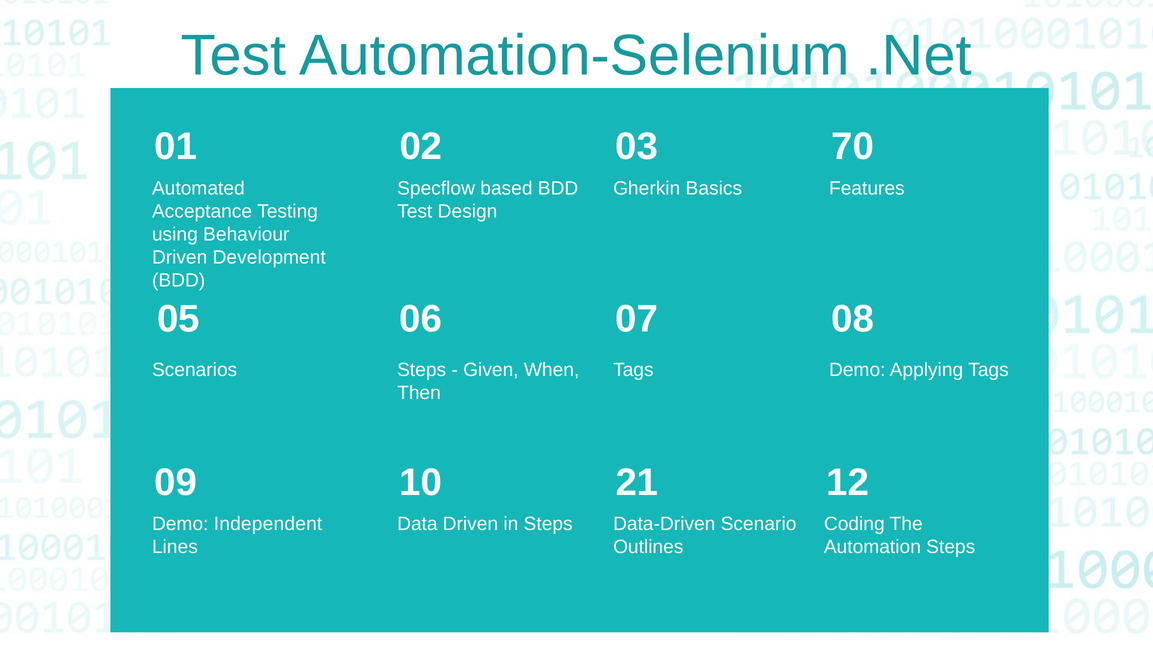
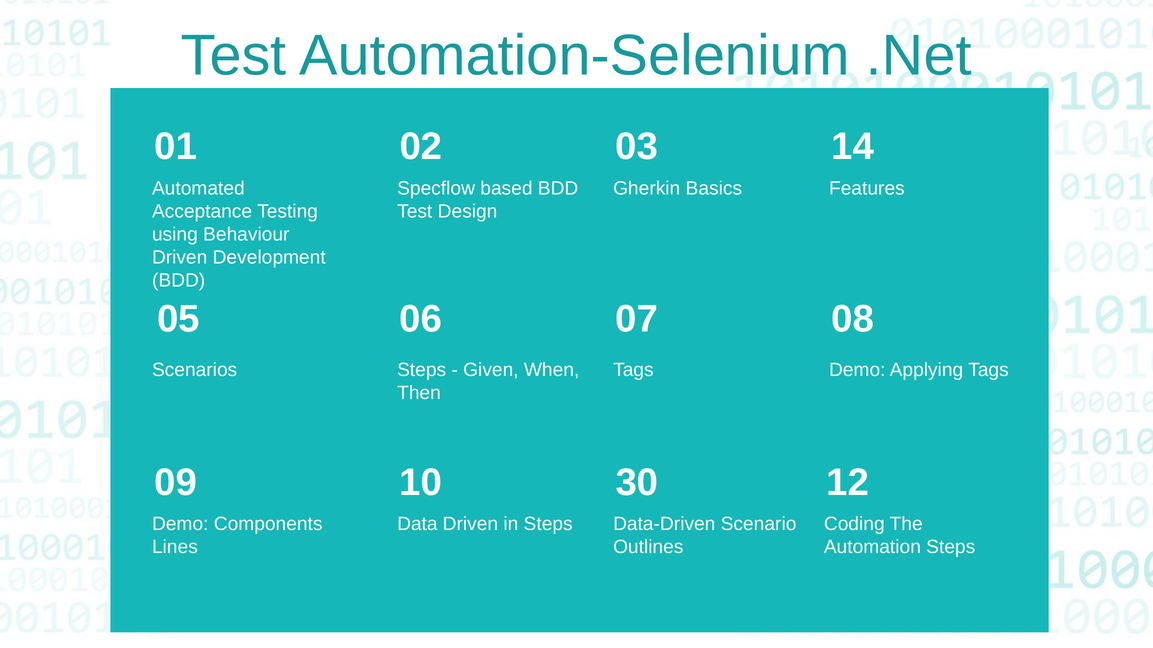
70: 70 -> 14
21: 21 -> 30
Independent: Independent -> Components
